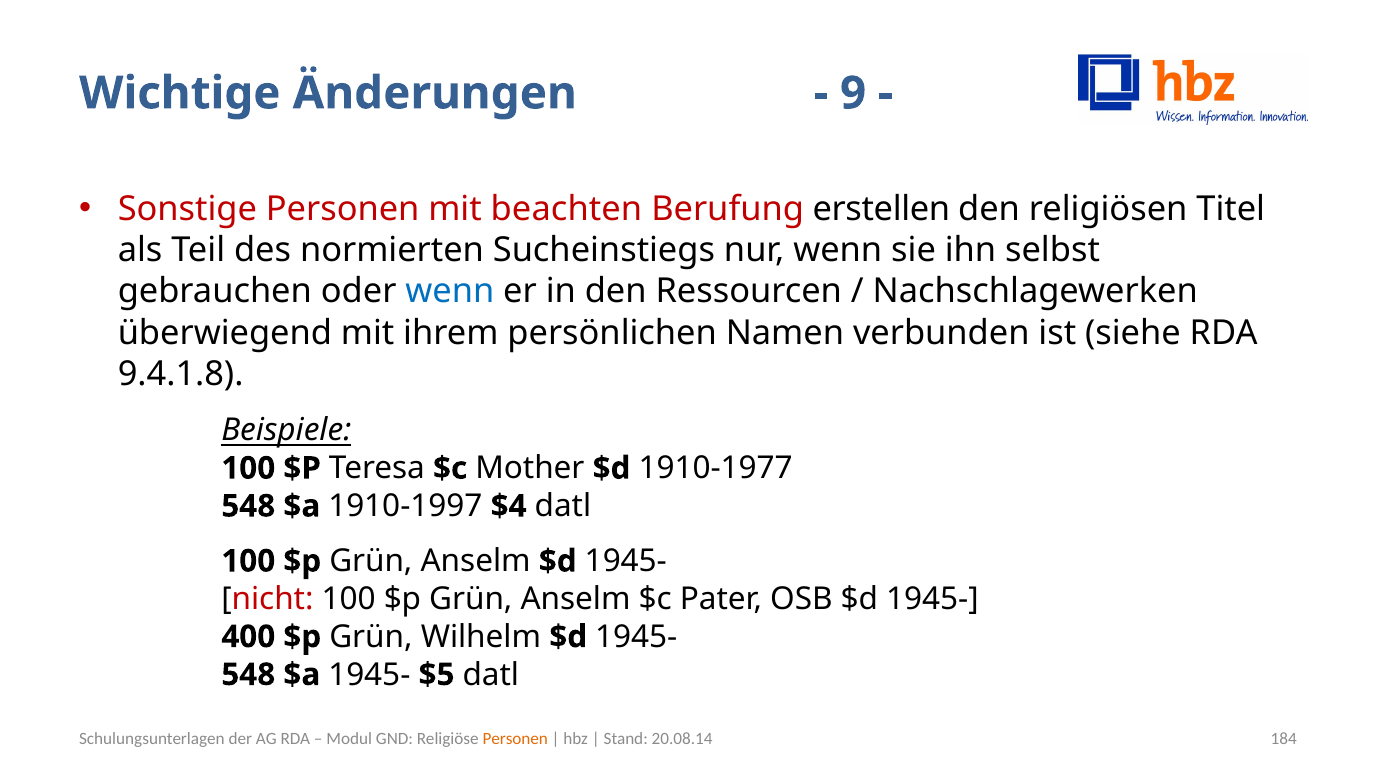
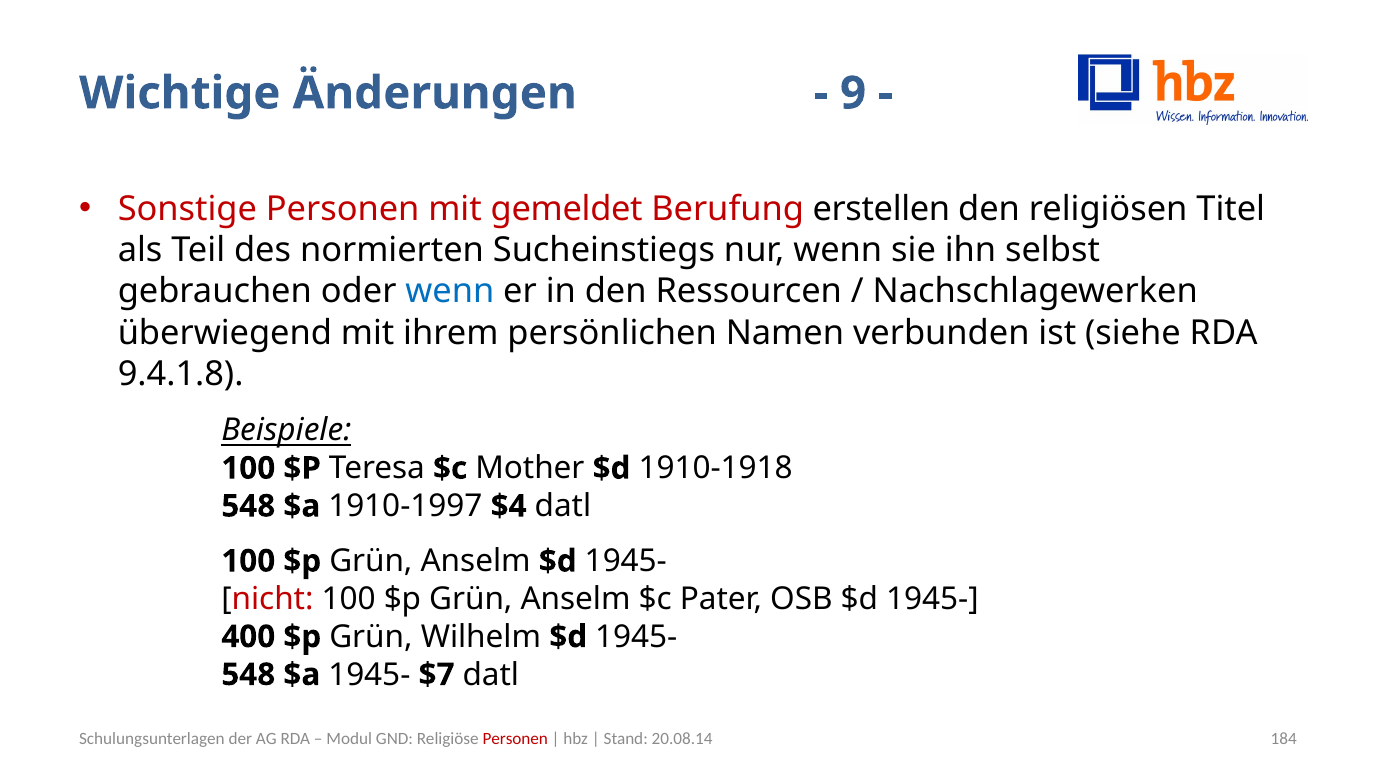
beachten: beachten -> gemeldet
1910-1977: 1910-1977 -> 1910-1918
$5: $5 -> $7
Personen at (515, 739) colour: orange -> red
